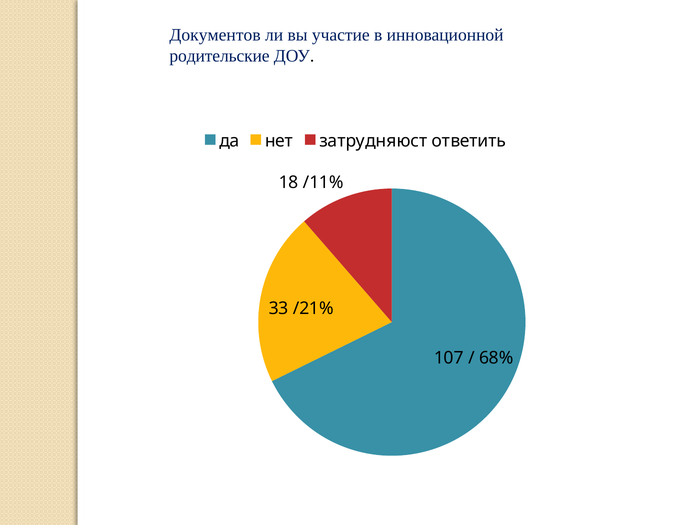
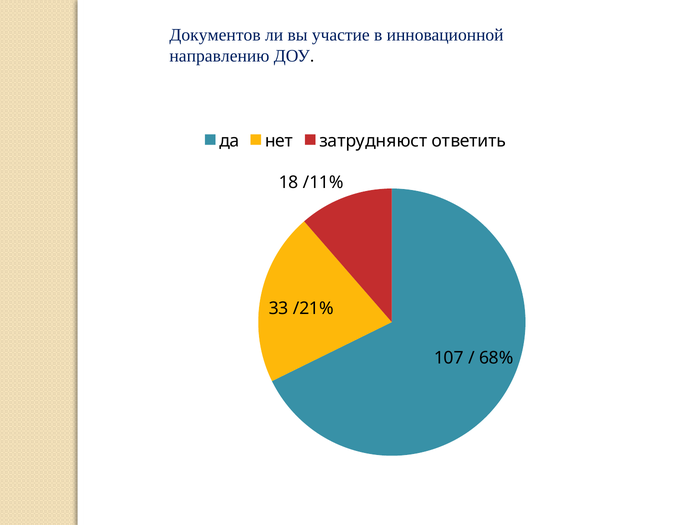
родительские: родительские -> направлению
